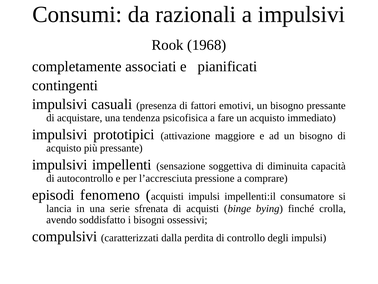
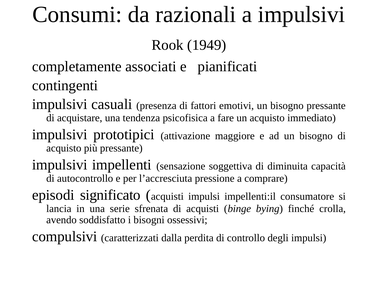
1968: 1968 -> 1949
fenomeno: fenomeno -> significato
